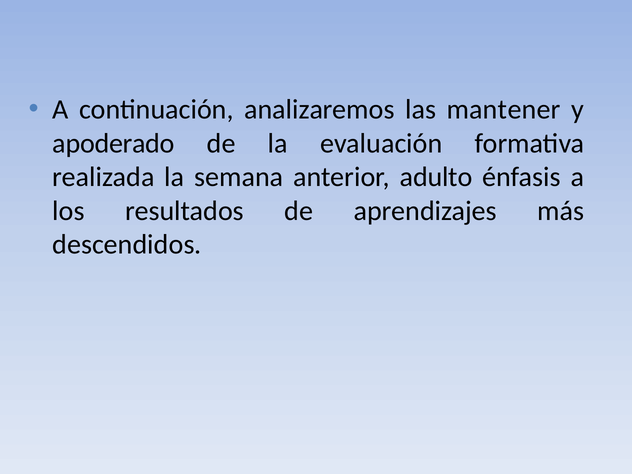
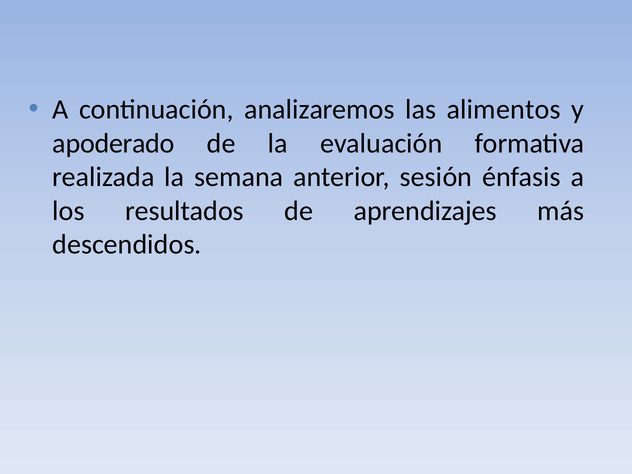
mantener: mantener -> alimentos
adulto: adulto -> sesión
